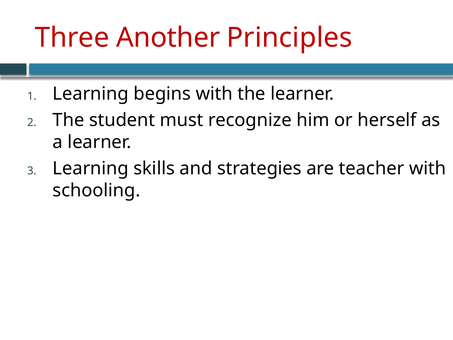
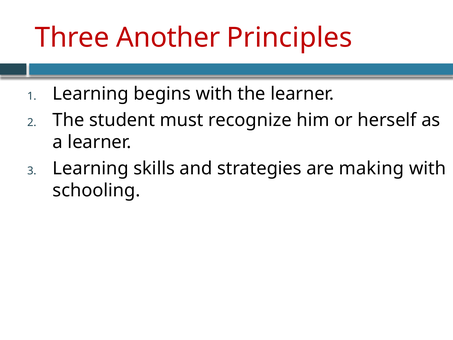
teacher: teacher -> making
